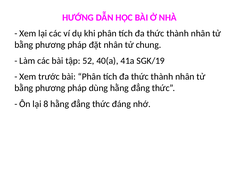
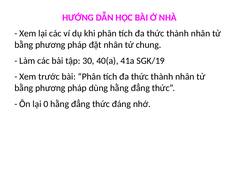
52: 52 -> 30
8: 8 -> 0
